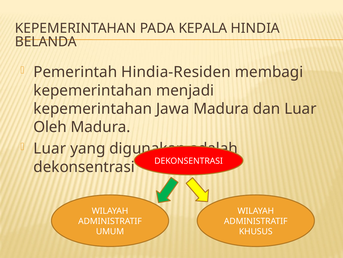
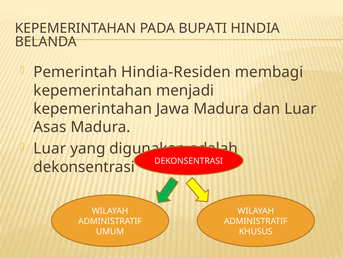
KEPALA: KEPALA -> BUPATI
Oleh: Oleh -> Asas
